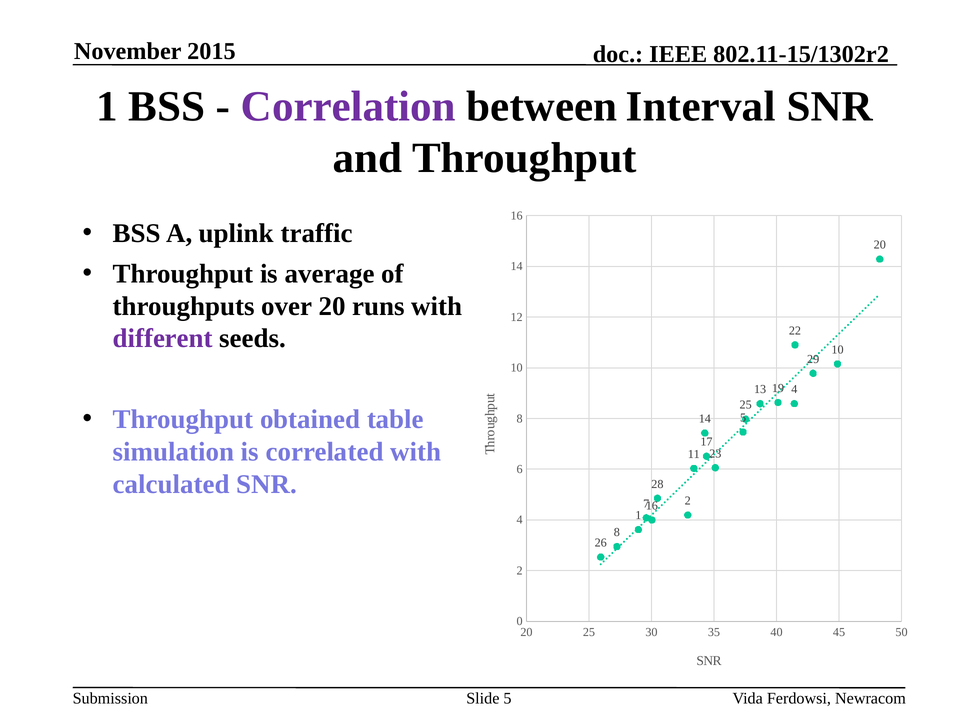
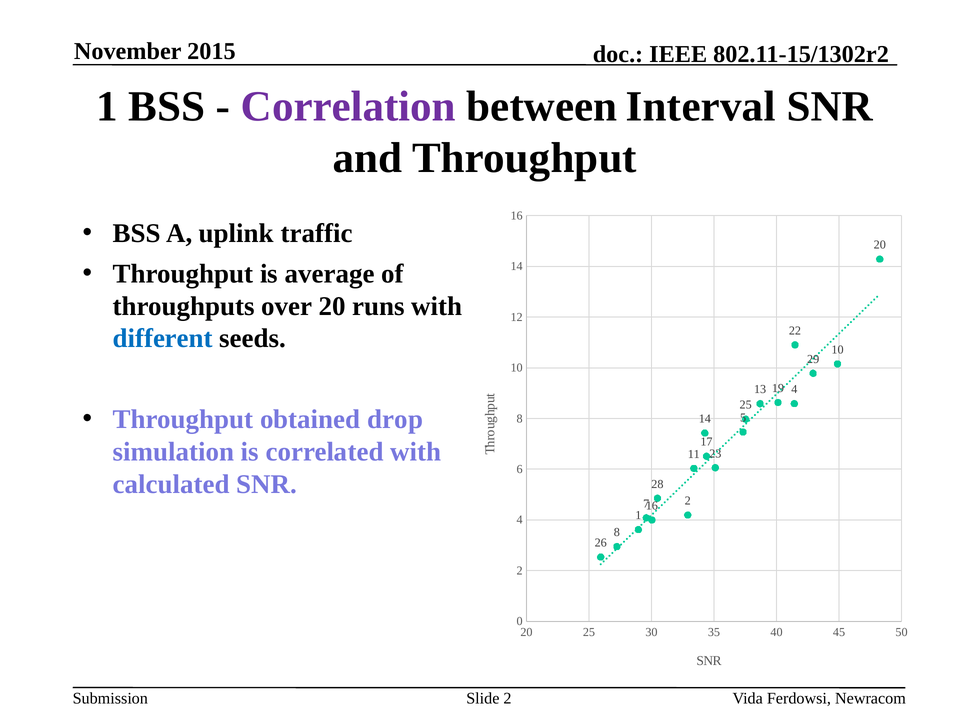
different colour: purple -> blue
table: table -> drop
Slide 5: 5 -> 2
